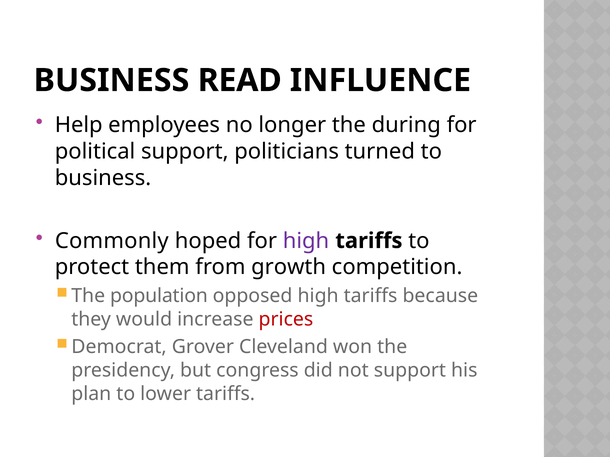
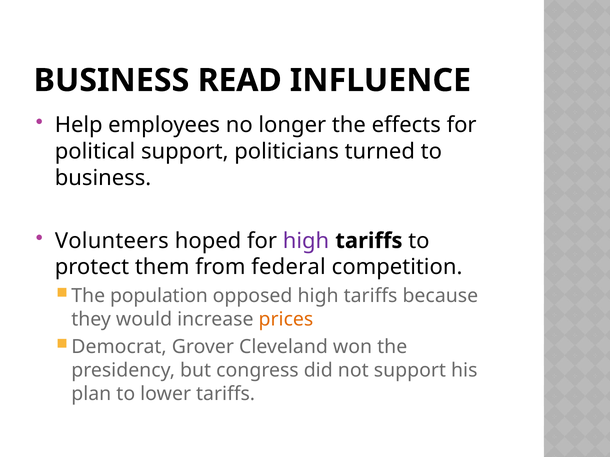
during: during -> effects
Commonly: Commonly -> Volunteers
growth: growth -> federal
prices colour: red -> orange
